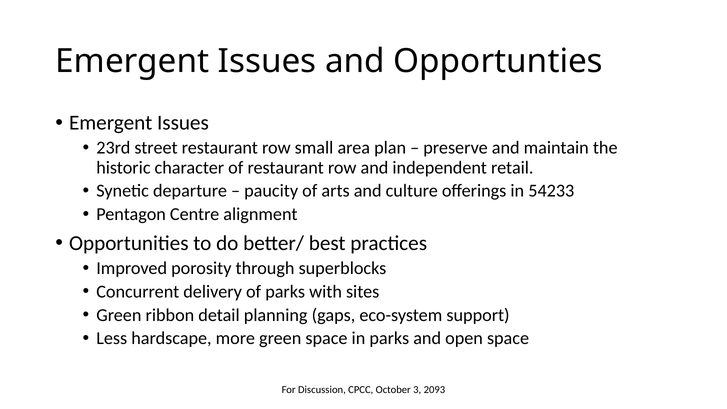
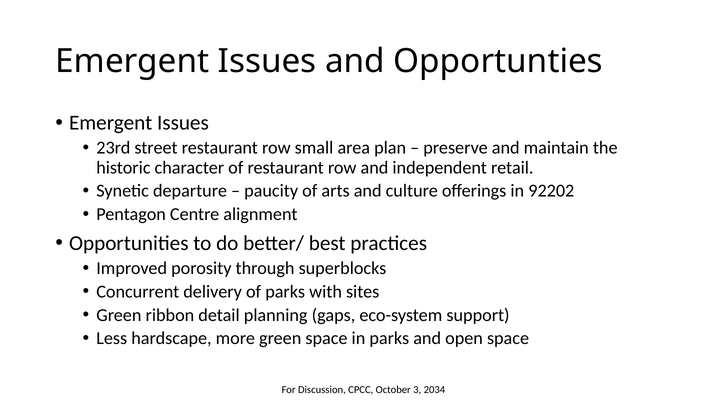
54233: 54233 -> 92202
2093: 2093 -> 2034
